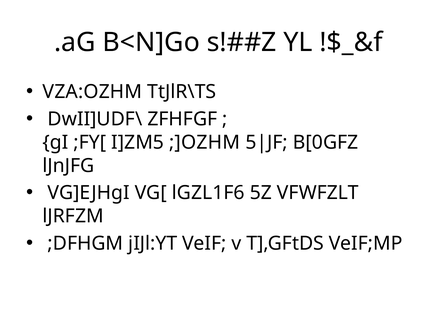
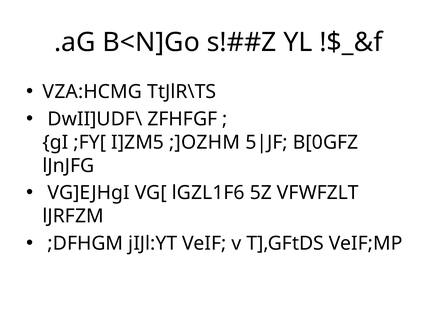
VZA:OZHM: VZA:OZHM -> VZA:HCMG
